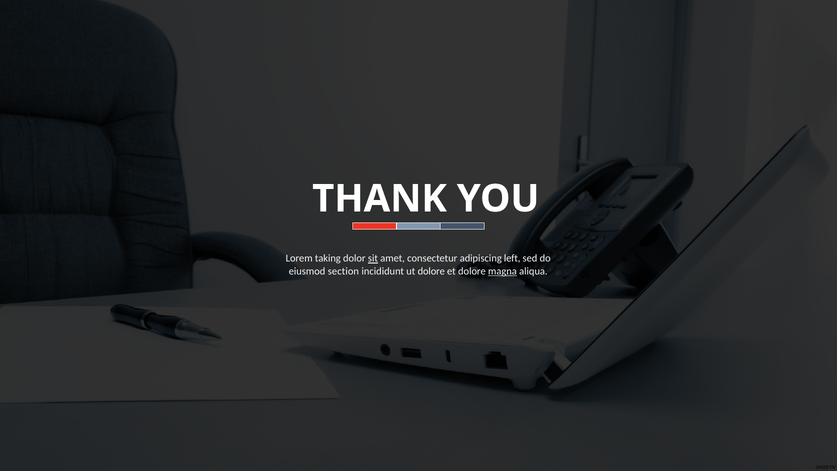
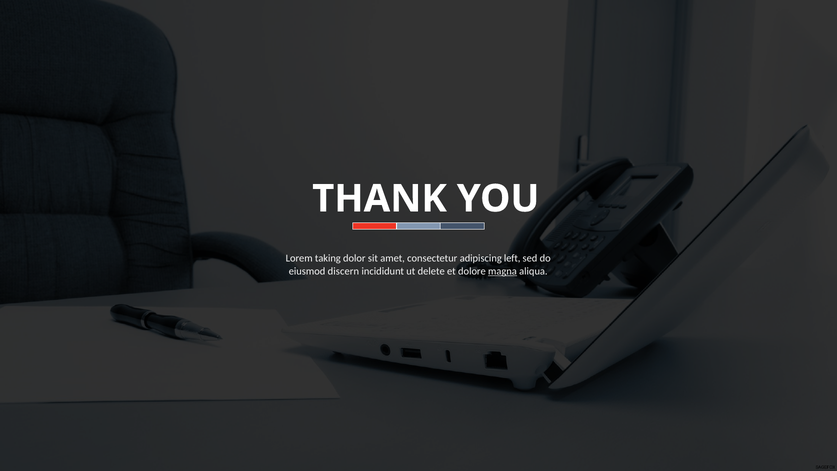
sit underline: present -> none
section: section -> discern
ut dolore: dolore -> delete
